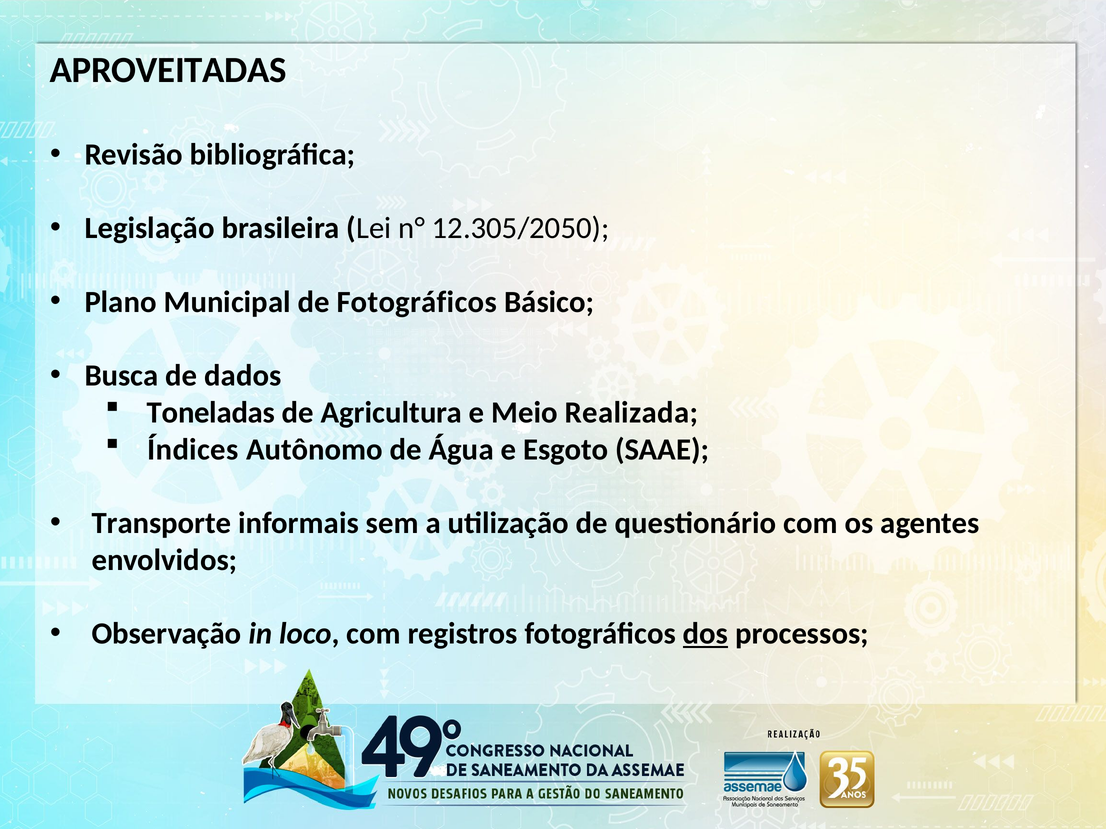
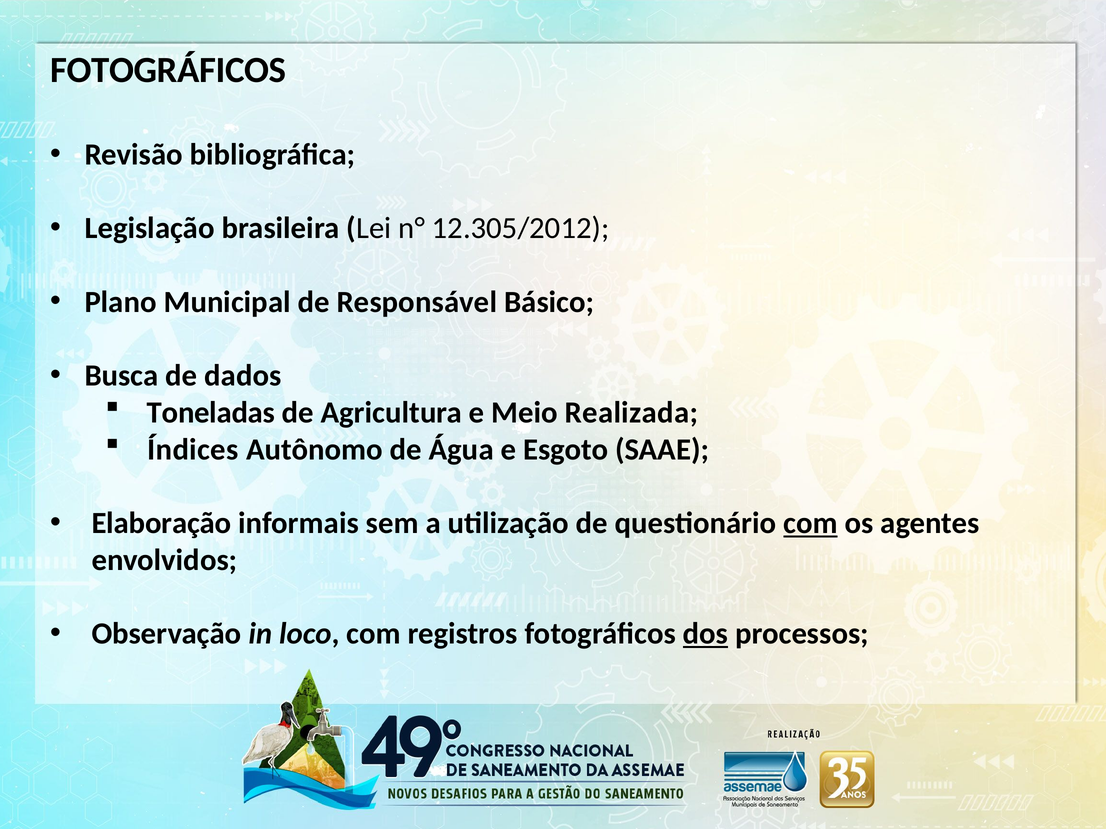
APROVEITADAS at (168, 70): APROVEITADAS -> FOTOGRÁFICOS
12.305/2050: 12.305/2050 -> 12.305/2012
de Fotográficos: Fotográficos -> Responsável
Transporte: Transporte -> Elaboração
com at (811, 524) underline: none -> present
